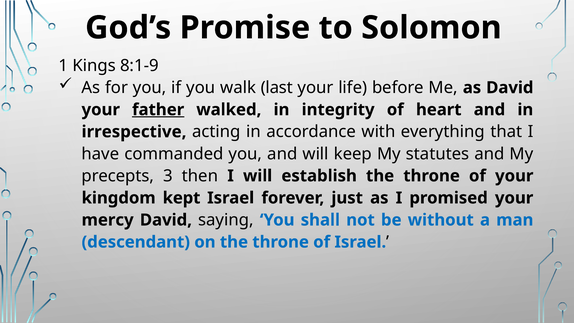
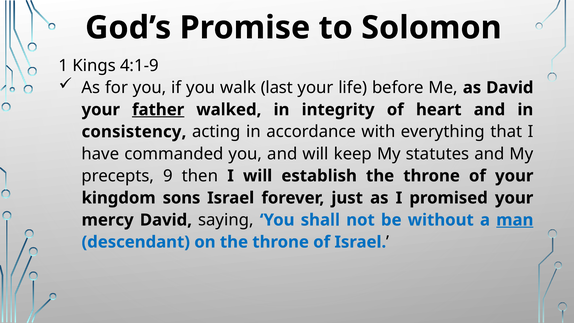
8:1-9: 8:1-9 -> 4:1-9
irrespective: irrespective -> consistency
3: 3 -> 9
kept: kept -> sons
man underline: none -> present
